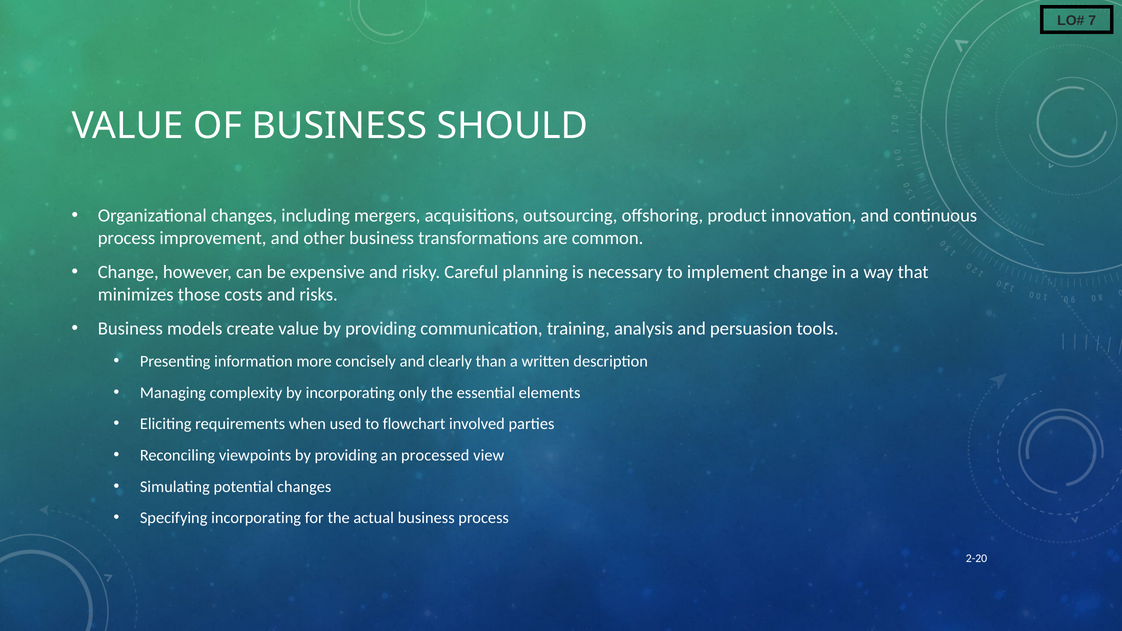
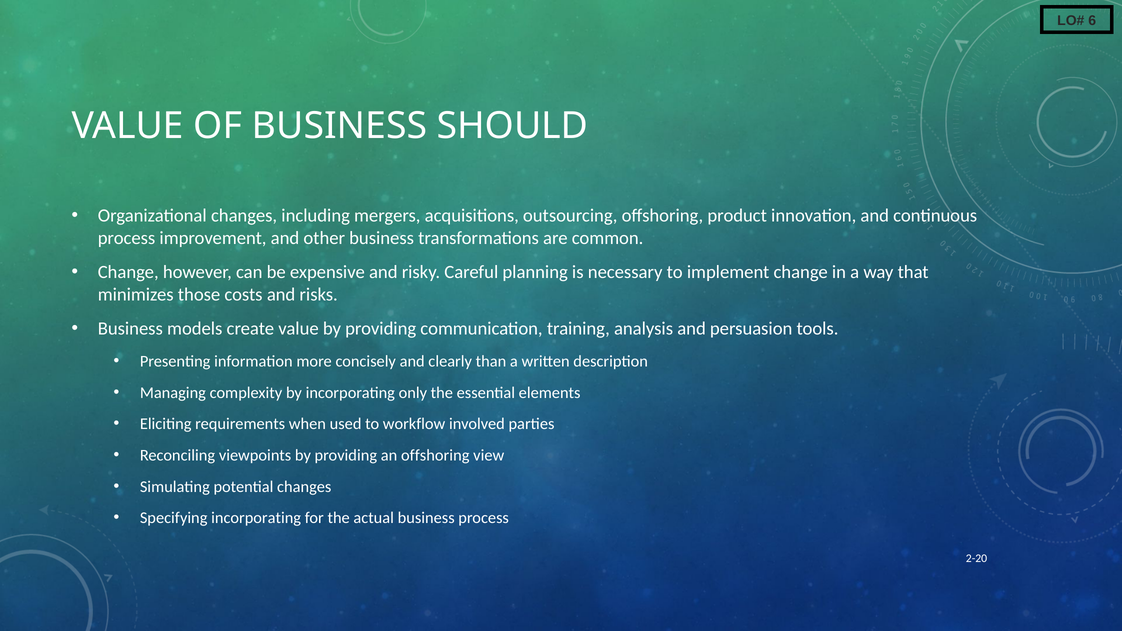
7: 7 -> 6
flowchart: flowchart -> workflow
an processed: processed -> offshoring
